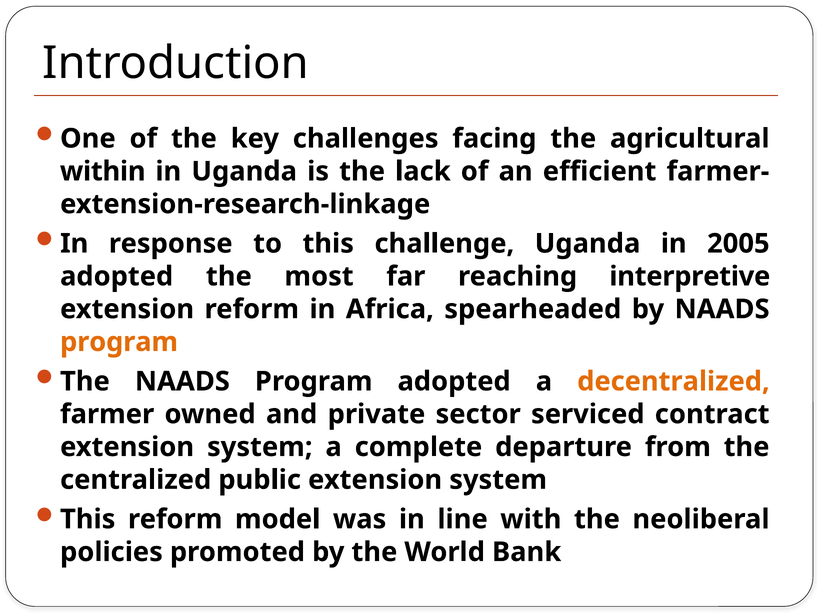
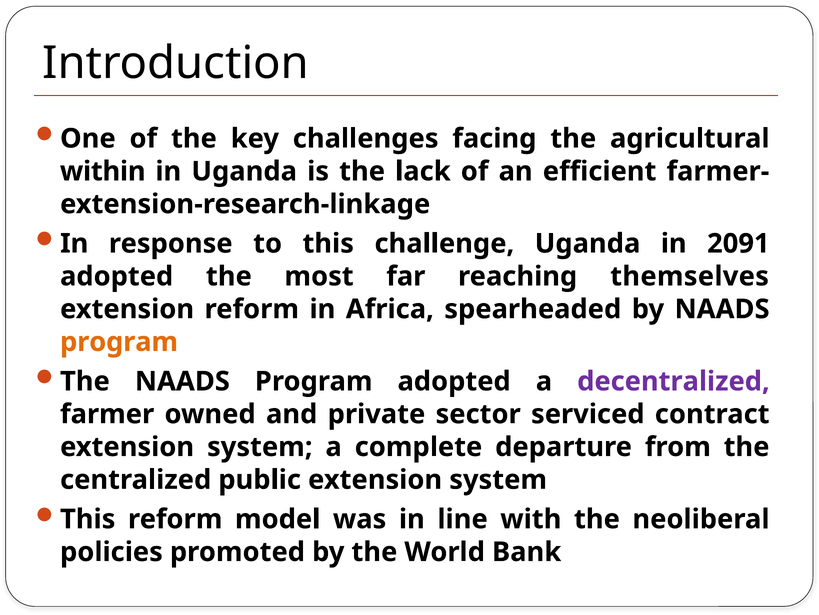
2005: 2005 -> 2091
interpretive: interpretive -> themselves
decentralized colour: orange -> purple
